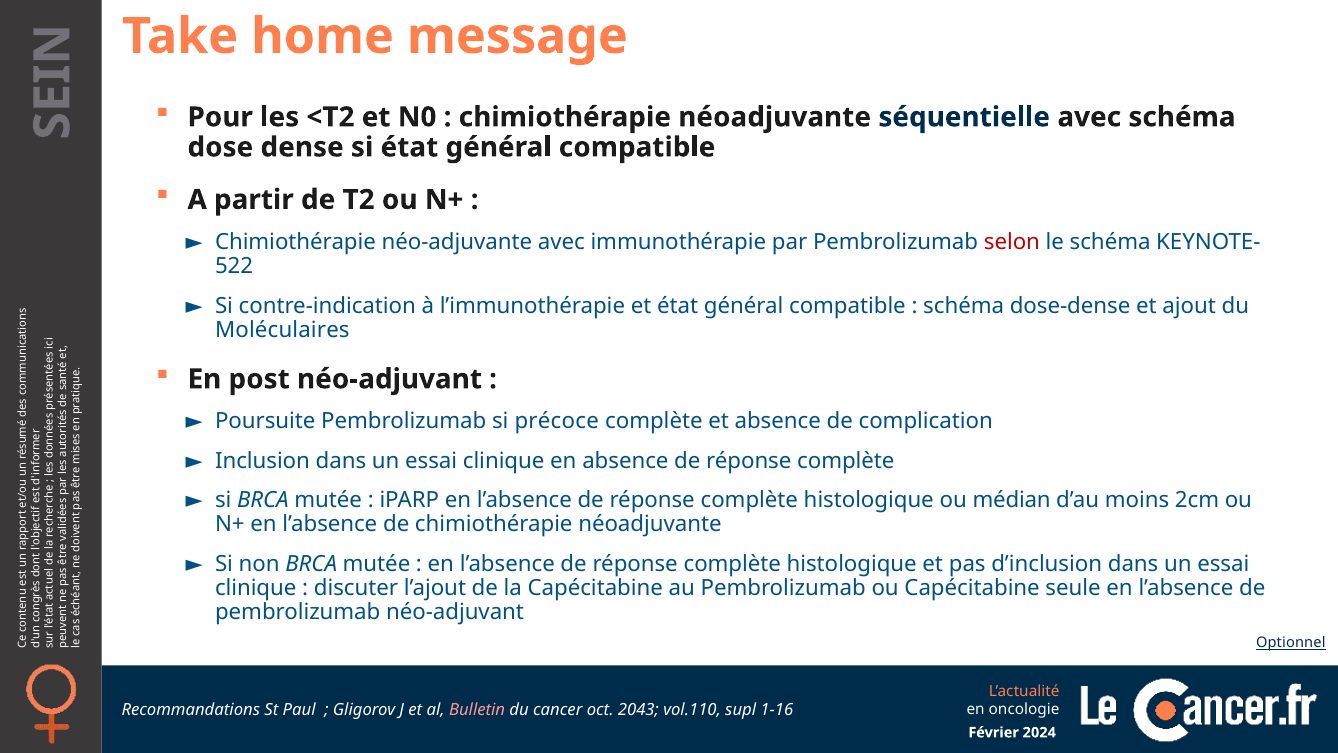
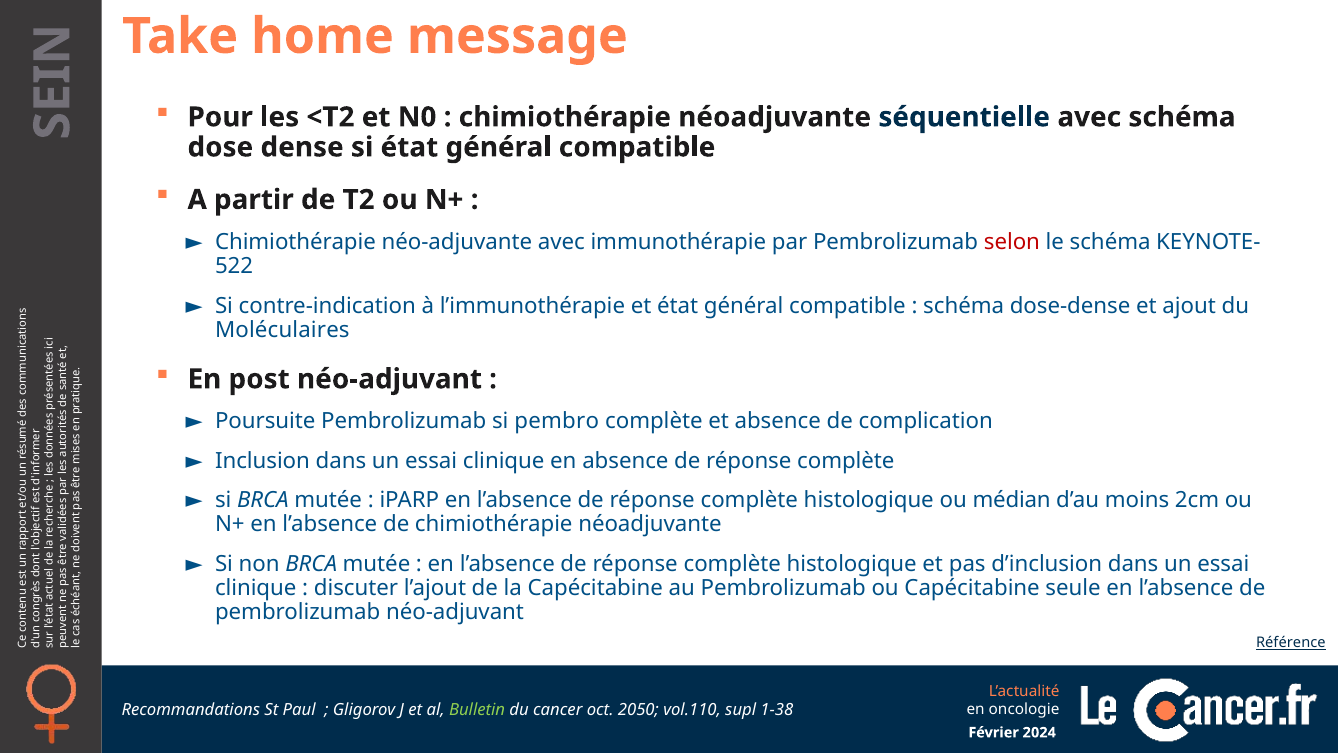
précoce: précoce -> pembro
Optionnel: Optionnel -> Référence
Bulletin colour: pink -> light green
2043: 2043 -> 2050
1-16: 1-16 -> 1-38
